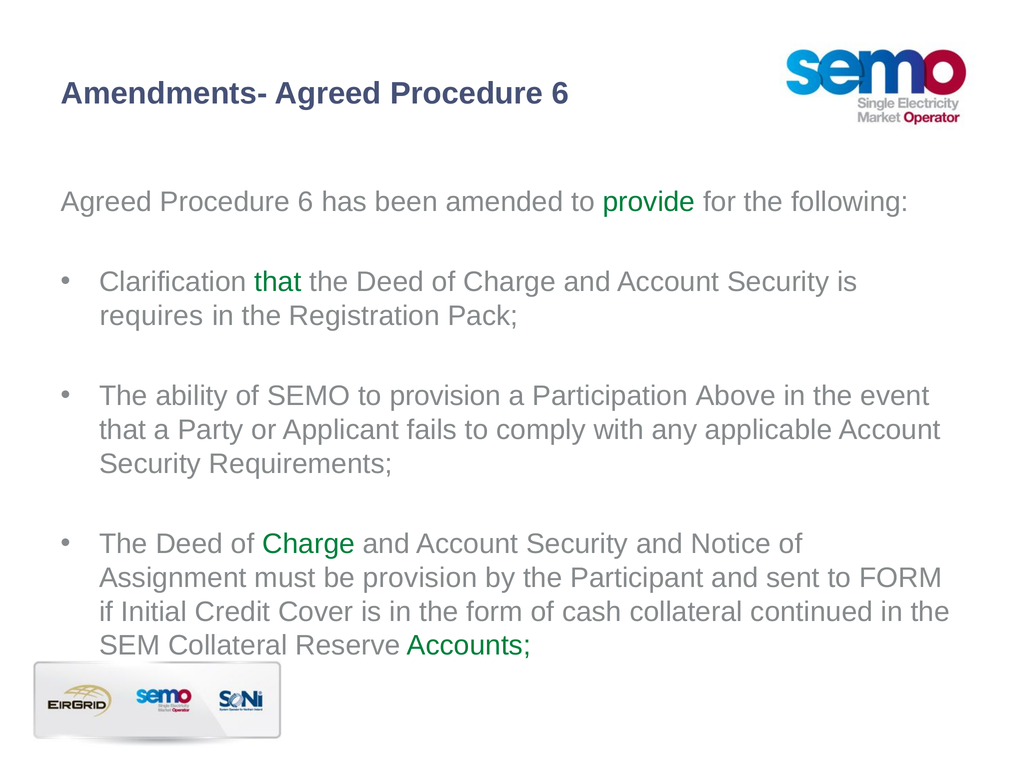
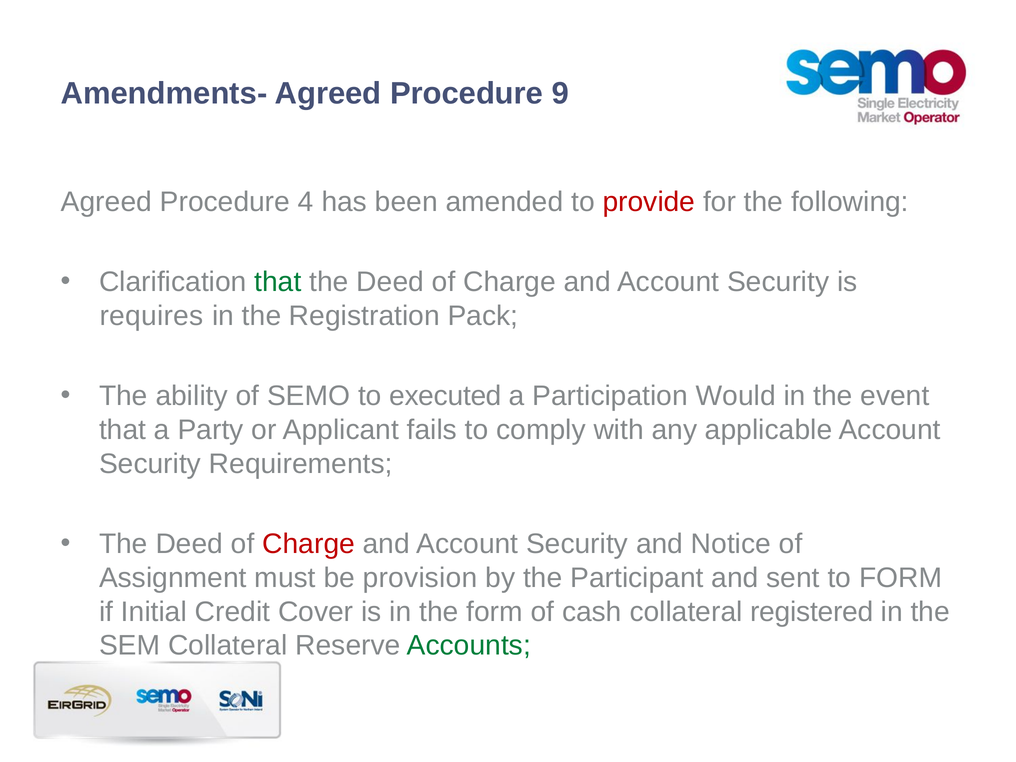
Amendments- Agreed Procedure 6: 6 -> 9
6 at (306, 202): 6 -> 4
provide colour: green -> red
to provision: provision -> executed
Above: Above -> Would
Charge at (309, 544) colour: green -> red
continued: continued -> registered
